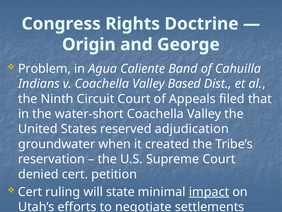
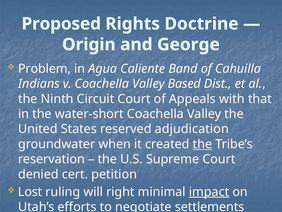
Congress: Congress -> Proposed
filed: filed -> with
the at (202, 144) underline: none -> present
Cert at (30, 191): Cert -> Lost
state: state -> right
